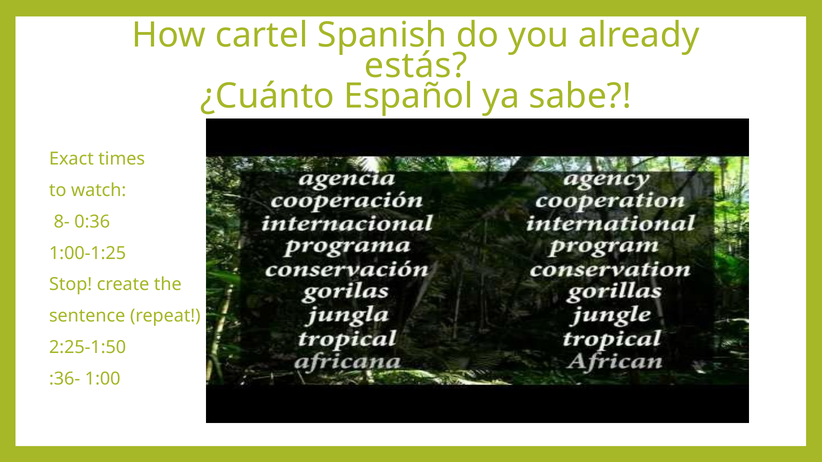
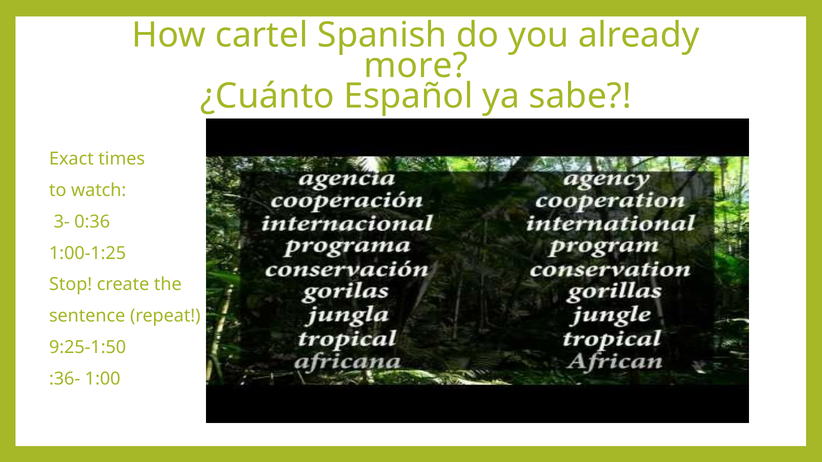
estás: estás -> more
8-: 8- -> 3-
2:25-1:50: 2:25-1:50 -> 9:25-1:50
